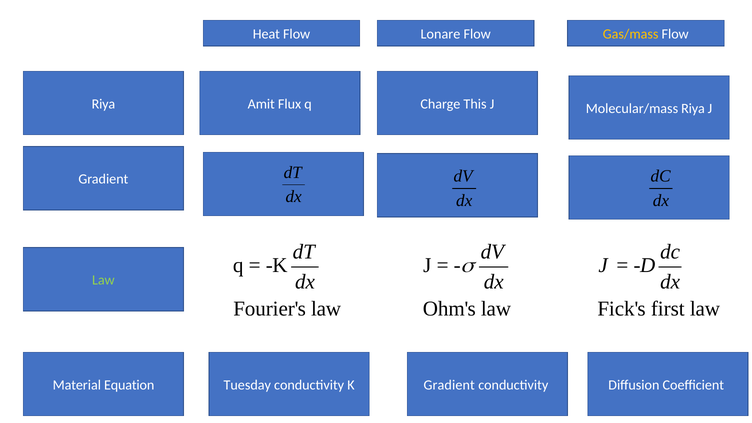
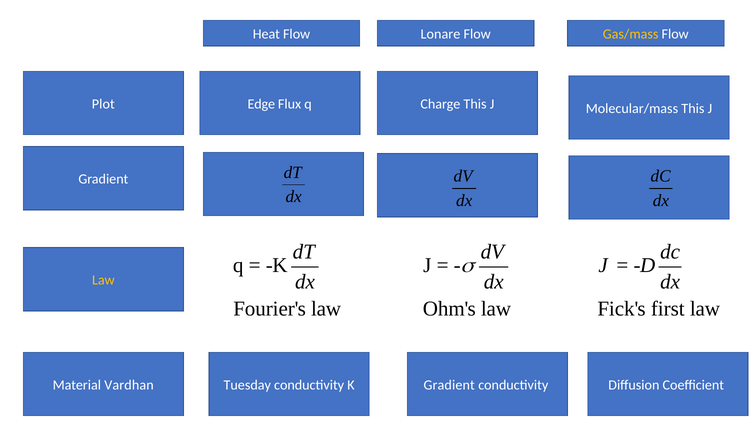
Riya at (103, 104): Riya -> Plot
Amit: Amit -> Edge
Molecular/mass Riya: Riya -> This
Law at (103, 280) colour: light green -> yellow
Equation: Equation -> Vardhan
